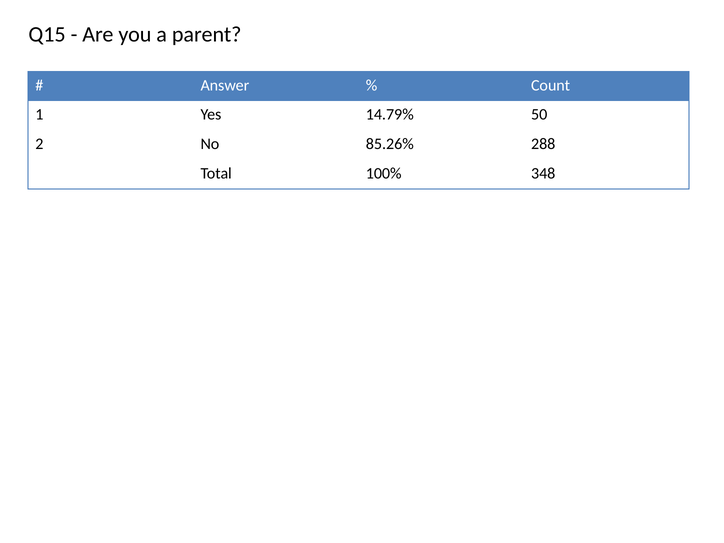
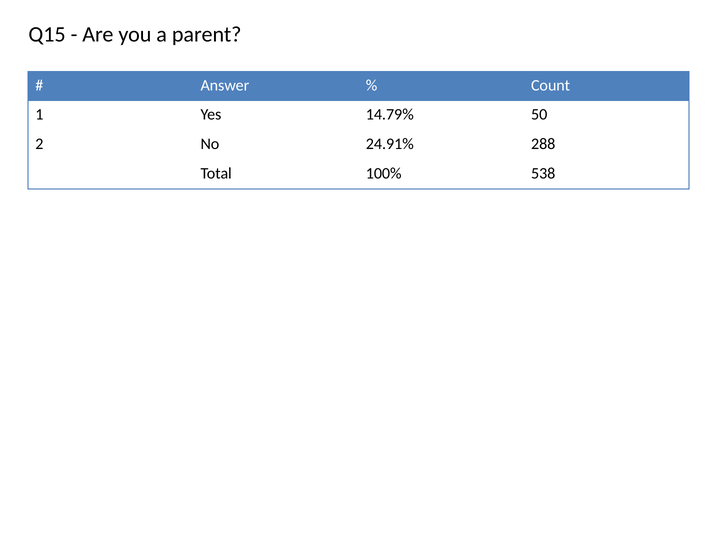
85.26%: 85.26% -> 24.91%
348: 348 -> 538
